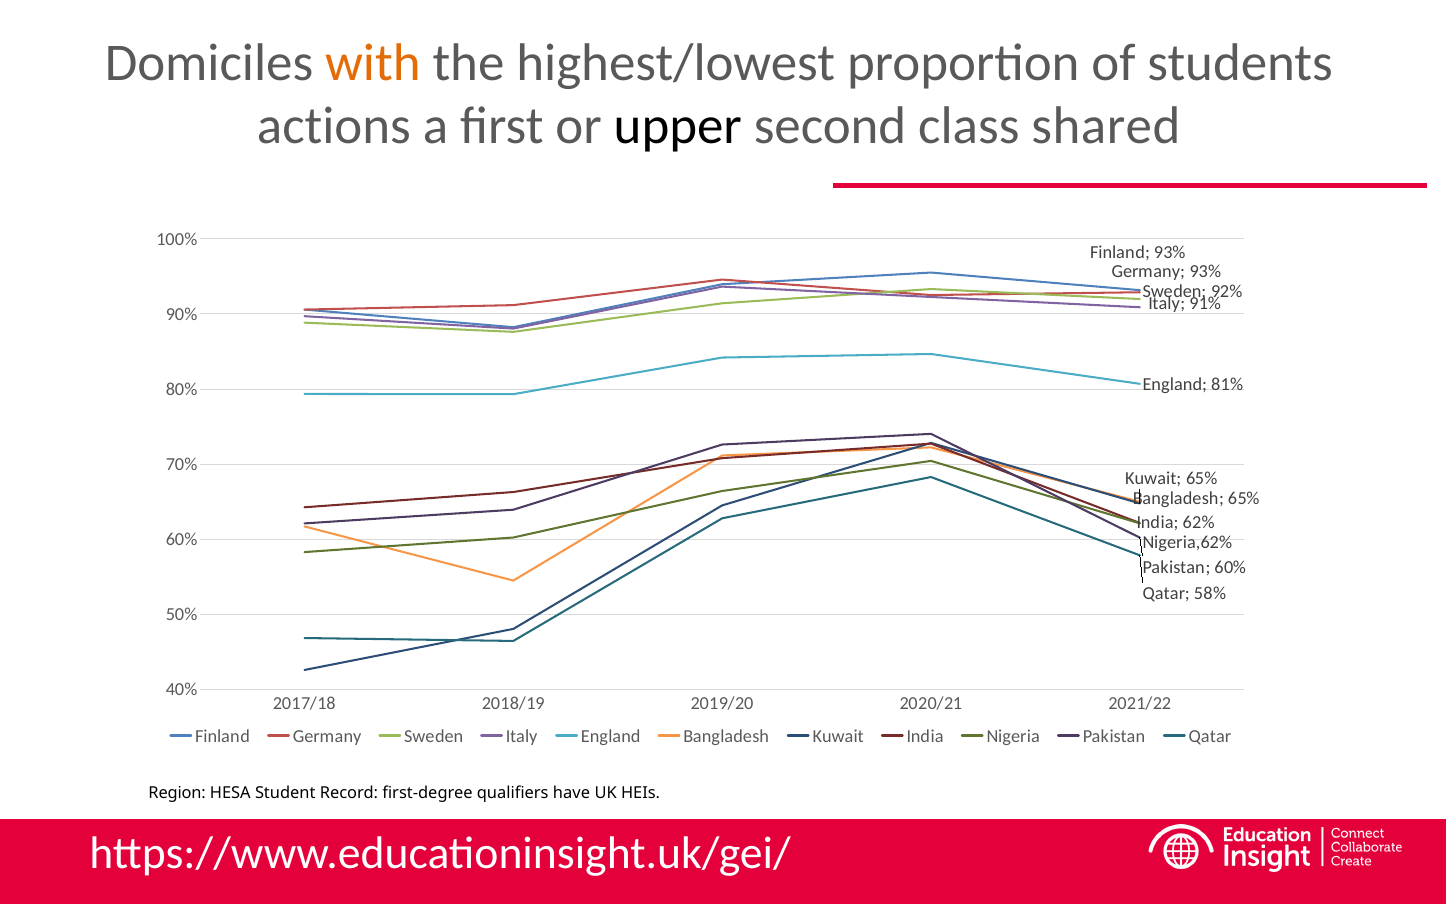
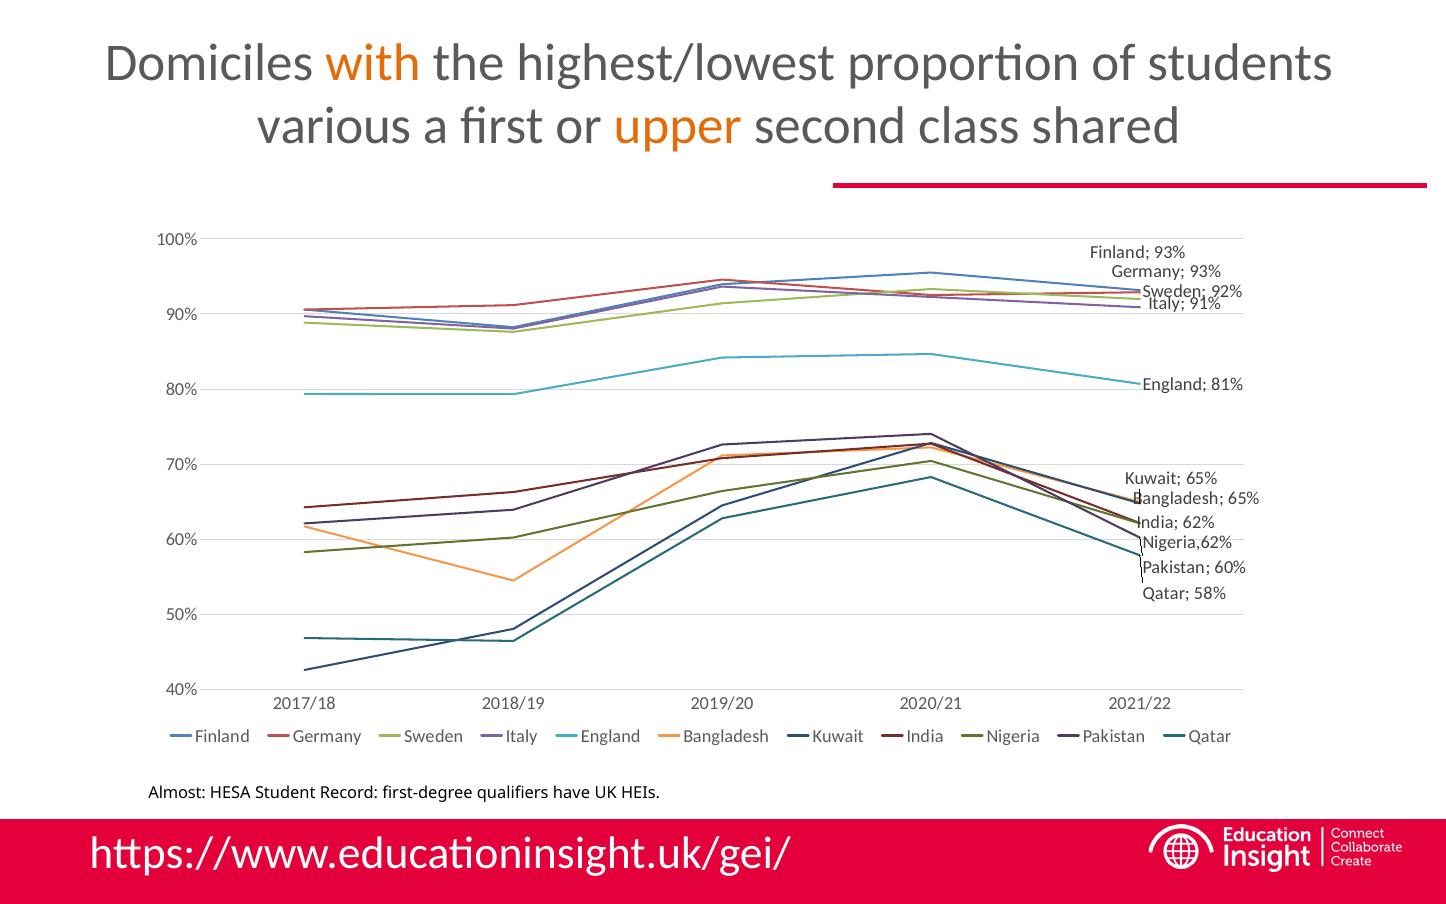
actions: actions -> various
upper colour: black -> orange
Region: Region -> Almost
